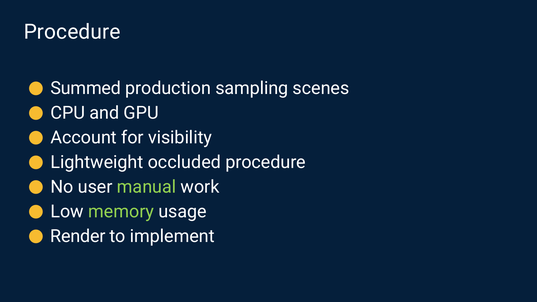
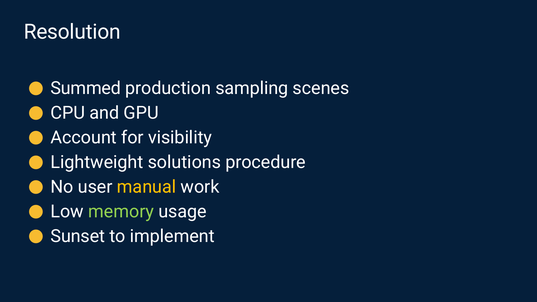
Procedure at (72, 32): Procedure -> Resolution
occluded: occluded -> solutions
manual colour: light green -> yellow
Render: Render -> Sunset
